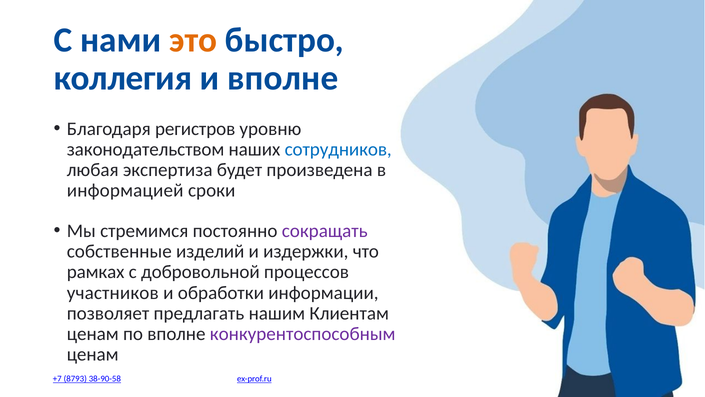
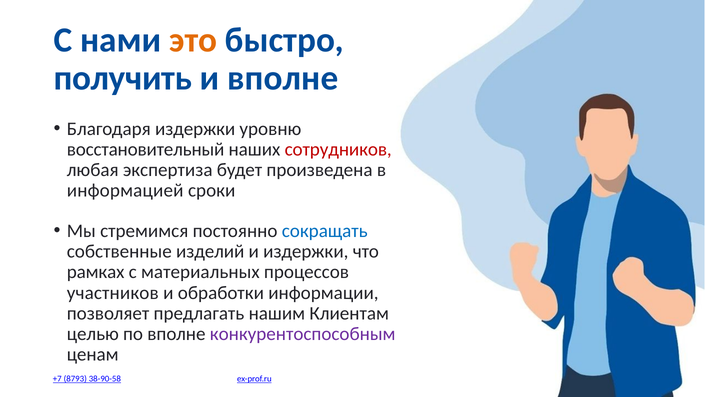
коллегия: коллегия -> получить
Благодаря регистров: регистров -> издержки
законодательством: законодательством -> восстановительный
сотрудников colour: blue -> red
сокращать colour: purple -> blue
добровольной: добровольной -> материальных
ценам at (93, 334): ценам -> целью
